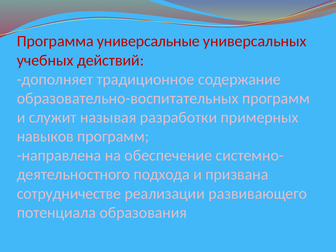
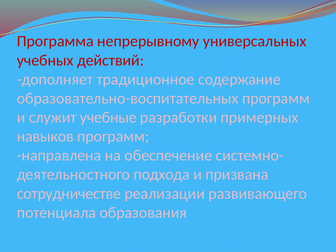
универсальные: универсальные -> непрерывному
называя: называя -> учебные
